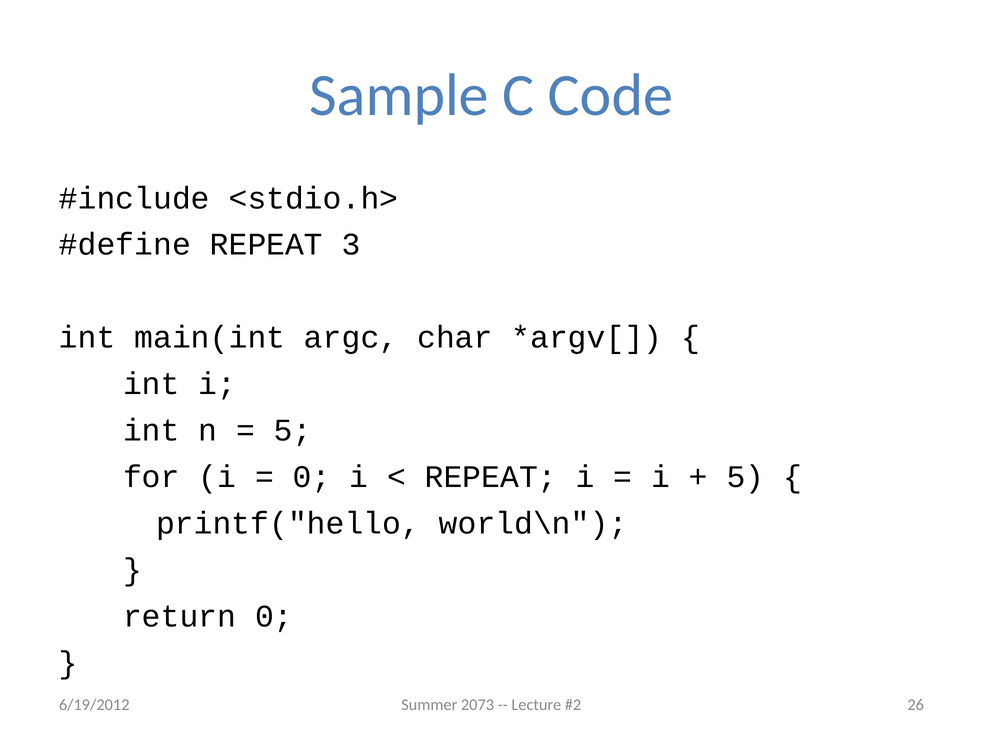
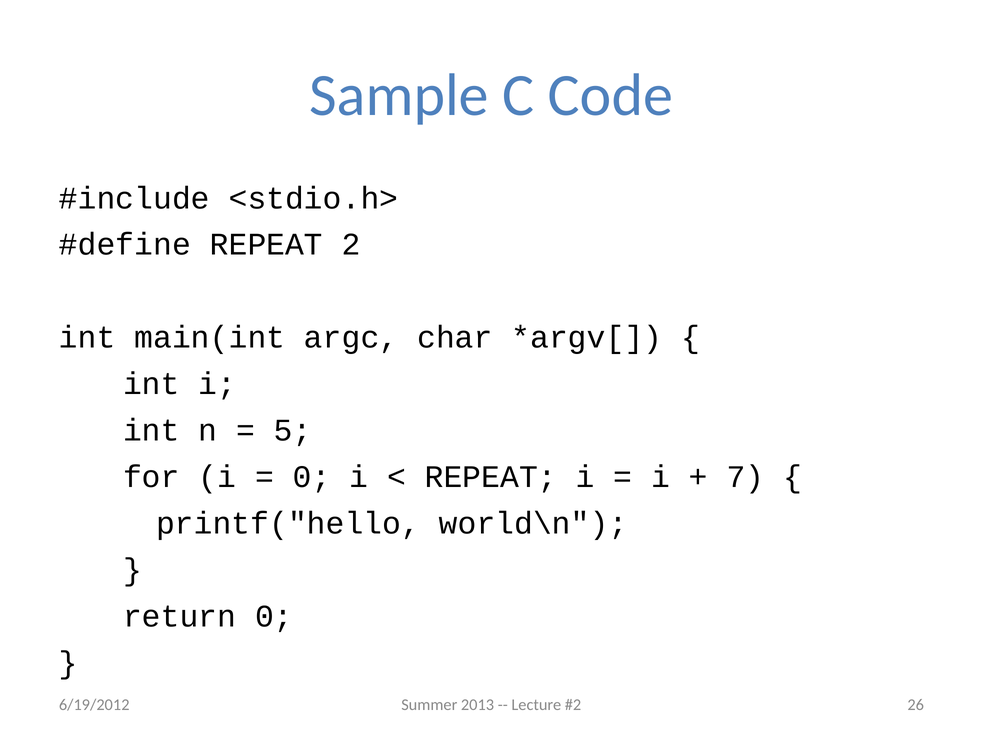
3: 3 -> 2
5 at (745, 476): 5 -> 7
2073: 2073 -> 2013
